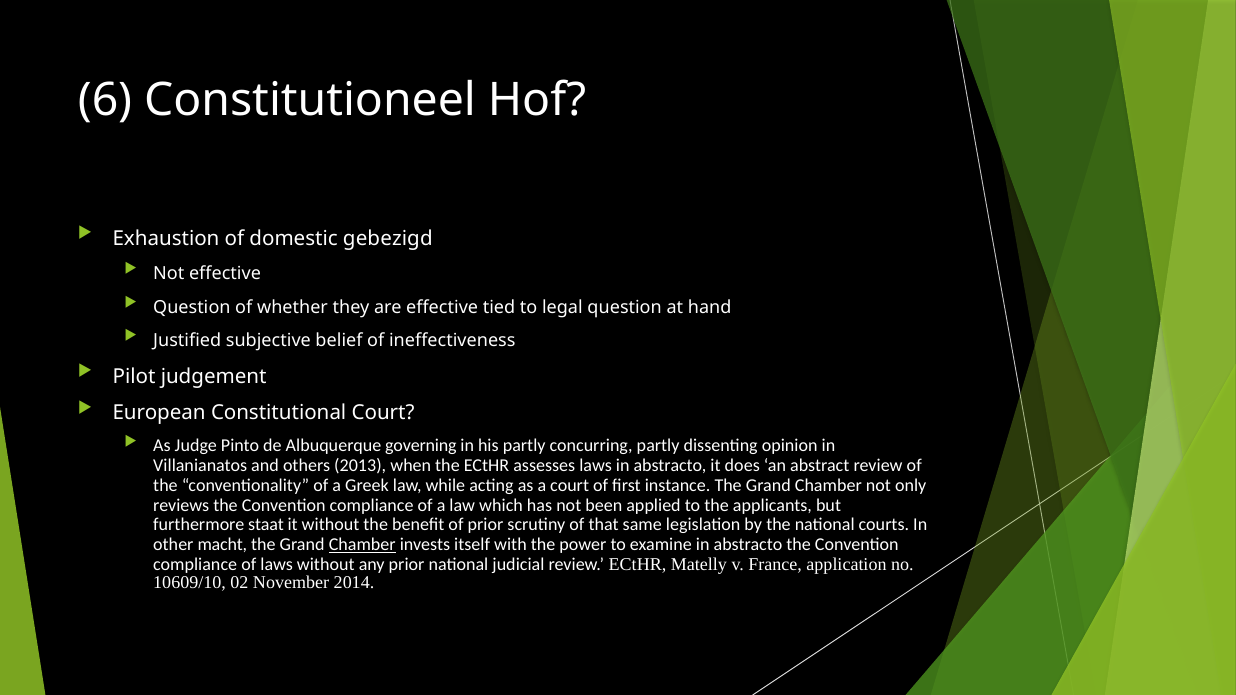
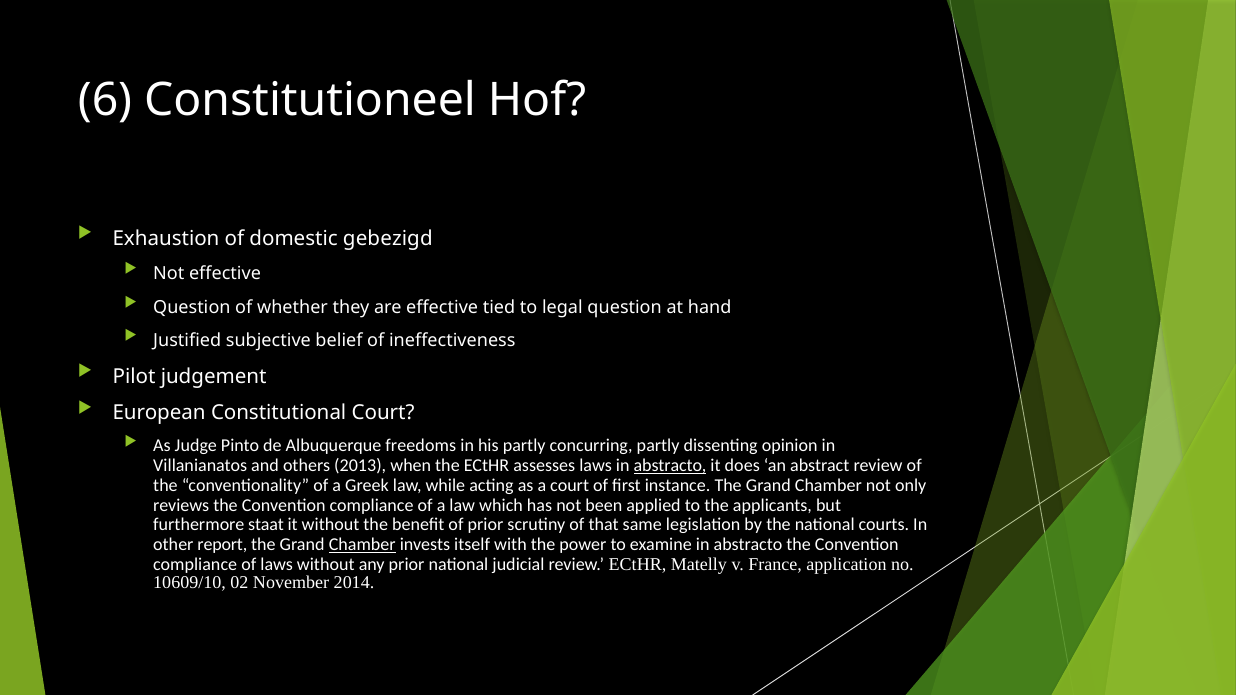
governing: governing -> freedoms
abstracto at (670, 466) underline: none -> present
macht: macht -> report
